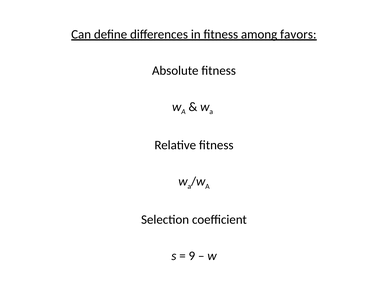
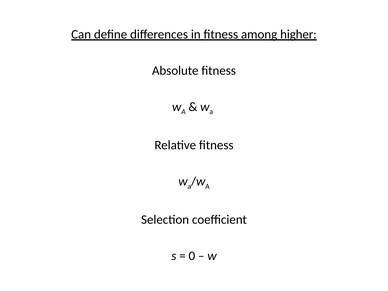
favors: favors -> higher
9: 9 -> 0
